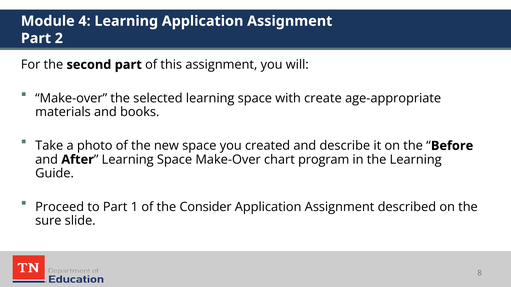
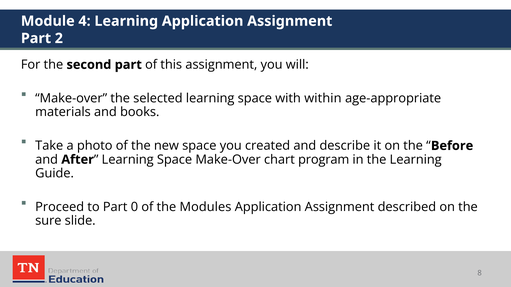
create: create -> within
1: 1 -> 0
Consider: Consider -> Modules
